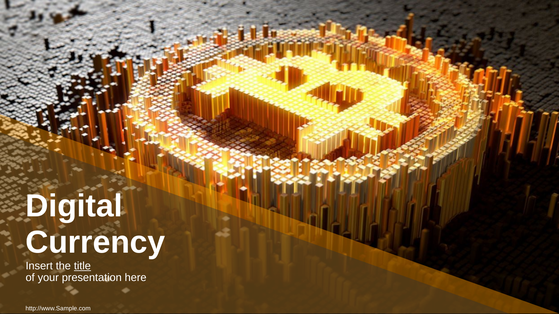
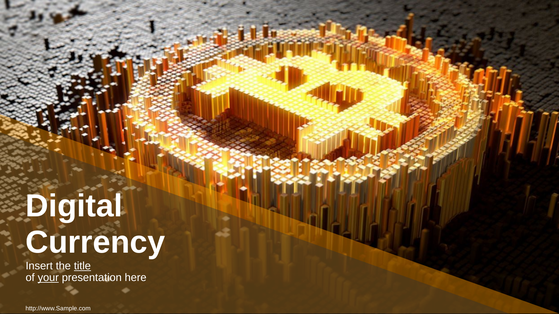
your underline: none -> present
